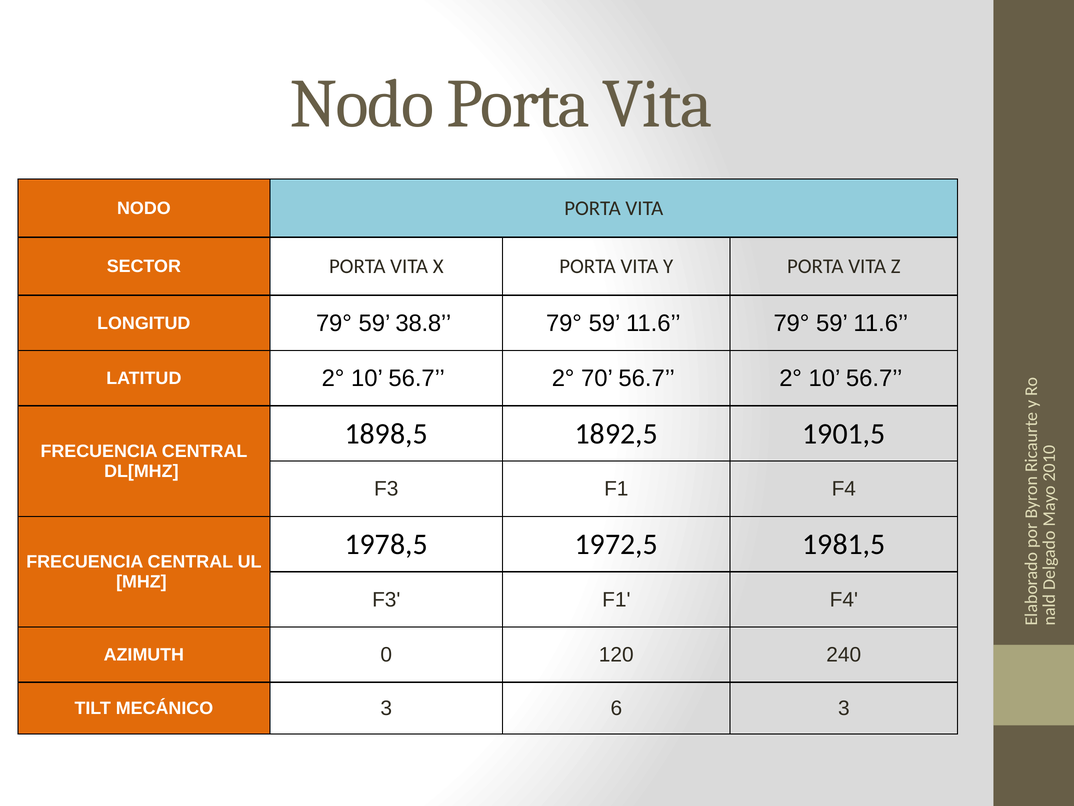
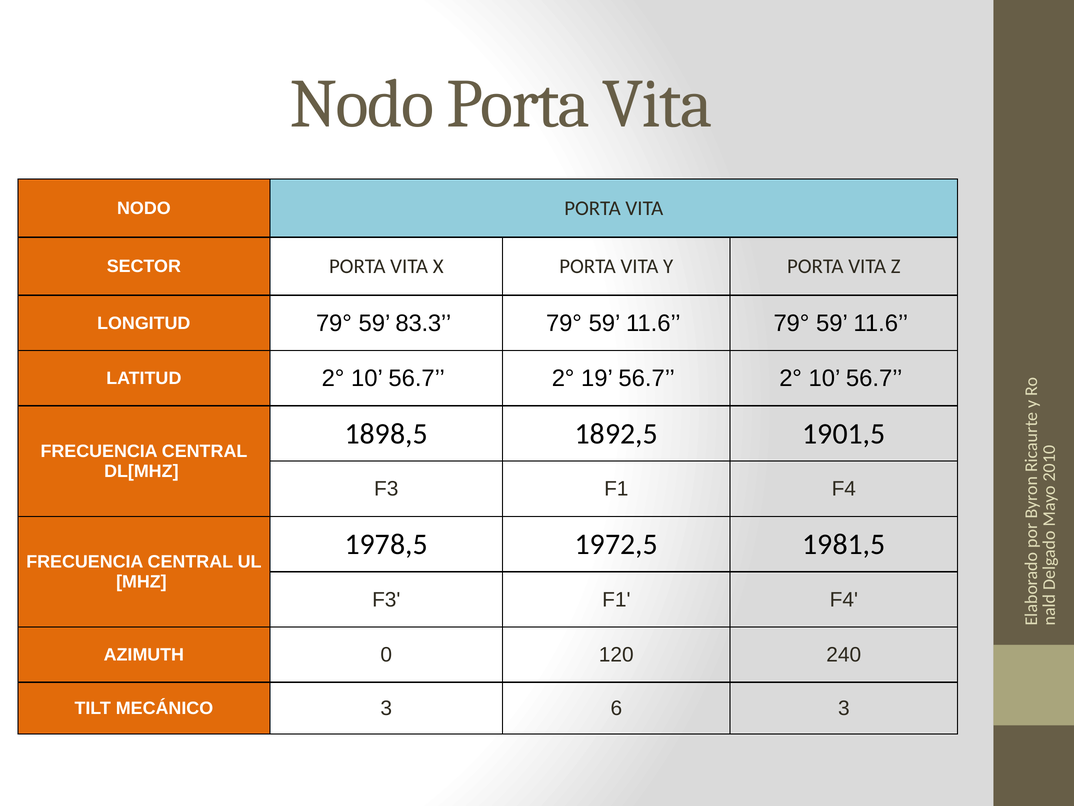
38.8: 38.8 -> 83.3
70: 70 -> 19
